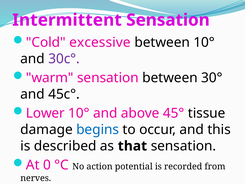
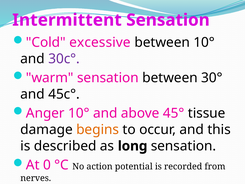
Lower: Lower -> Anger
begins colour: blue -> orange
that: that -> long
